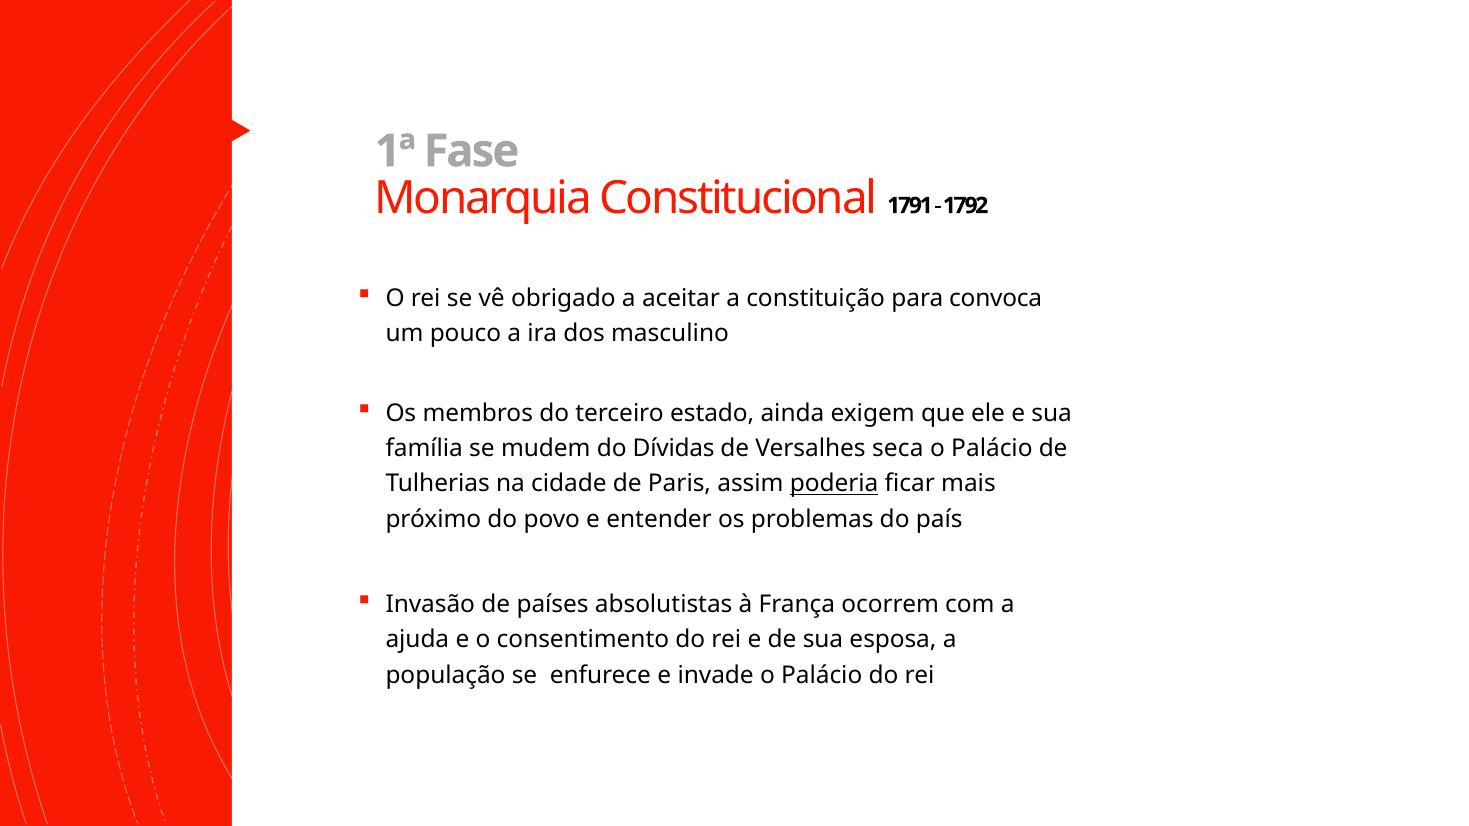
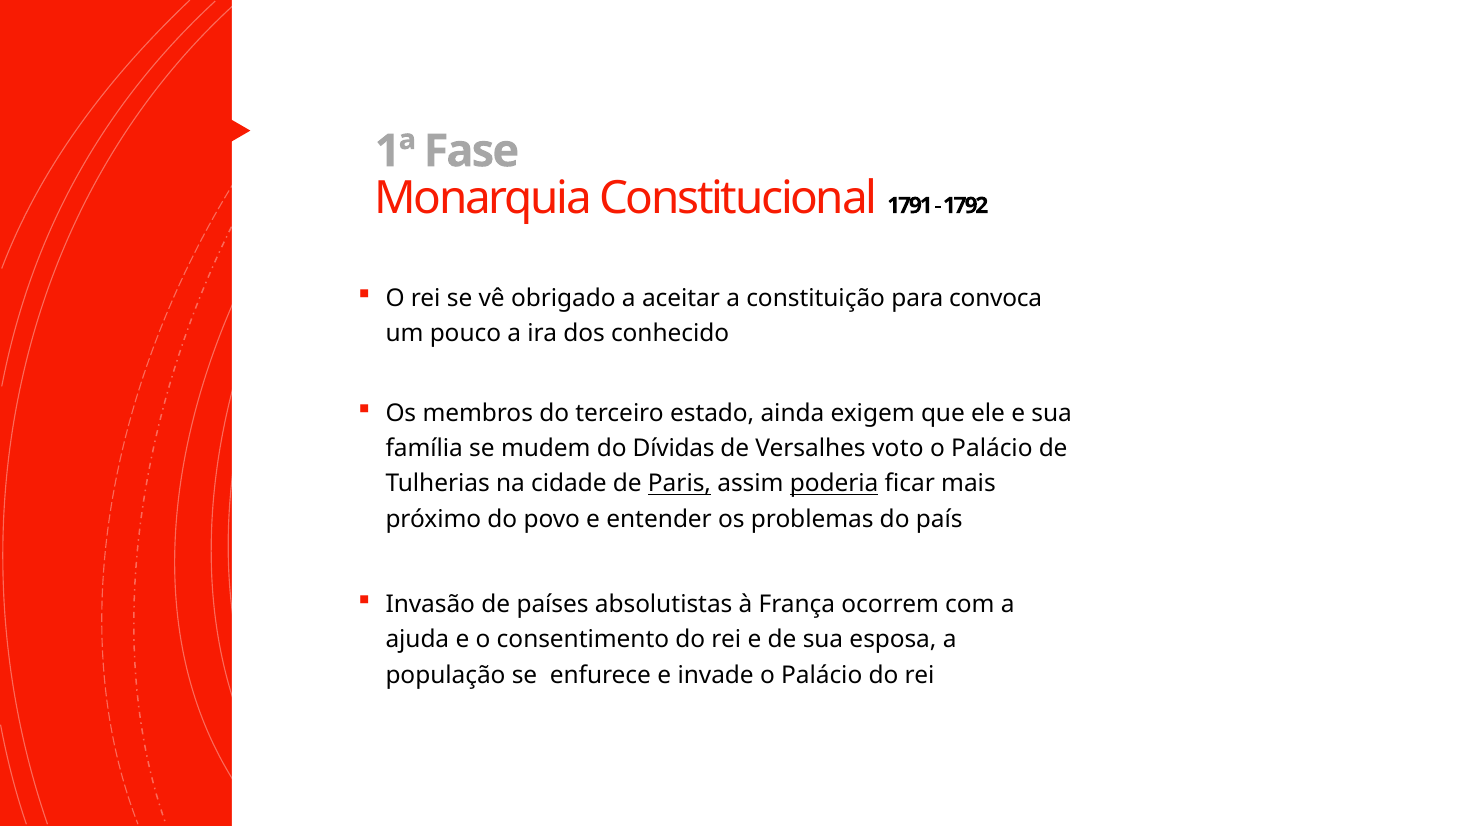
masculino: masculino -> conhecido
seca: seca -> voto
Paris underline: none -> present
